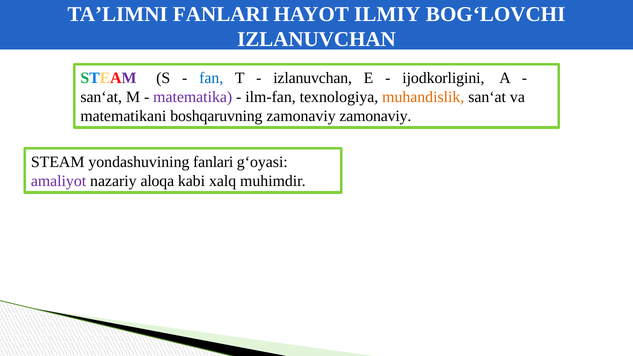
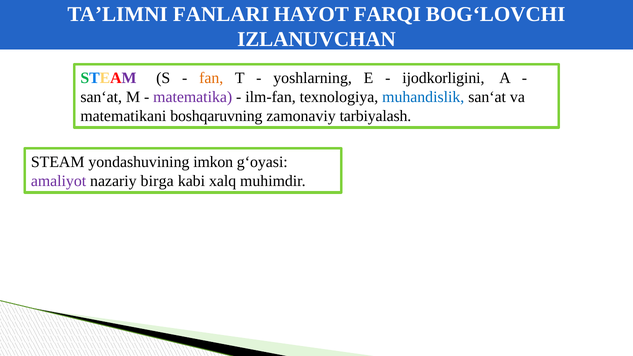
ILMIY: ILMIY -> FARQI
fan colour: blue -> orange
izlanuvchan at (313, 78): izlanuvchan -> yoshlarning
muhandislik colour: orange -> blue
zamonaviy zamonaviy: zamonaviy -> tarbiyalash
yondashuvining fanlari: fanlari -> imkon
aloqa: aloqa -> birga
